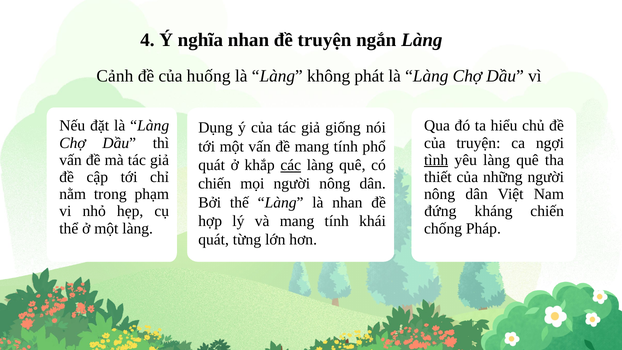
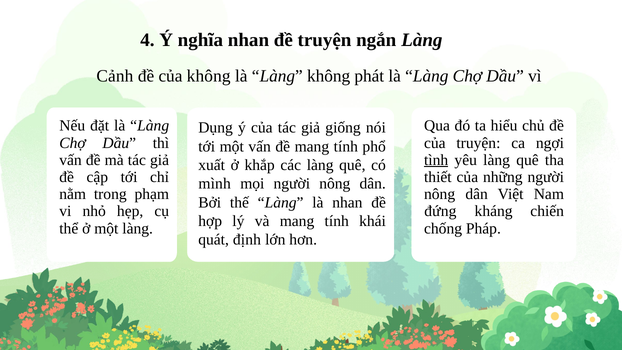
của huống: huống -> không
quát at (212, 165): quát -> xuất
các underline: present -> none
chiến at (215, 184): chiến -> mình
từng: từng -> định
